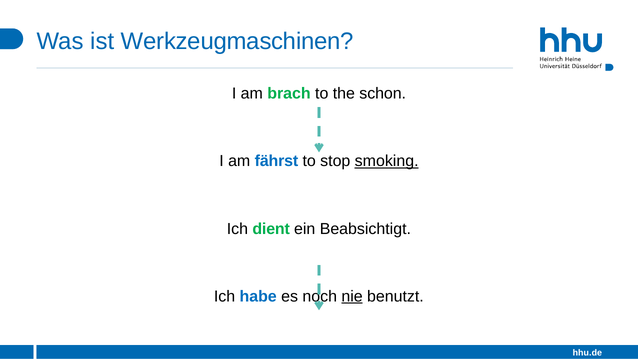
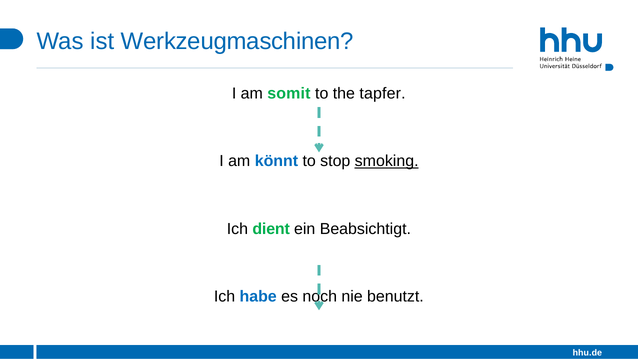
brach: brach -> somit
schon: schon -> tapfer
fährst: fährst -> könnt
nie underline: present -> none
